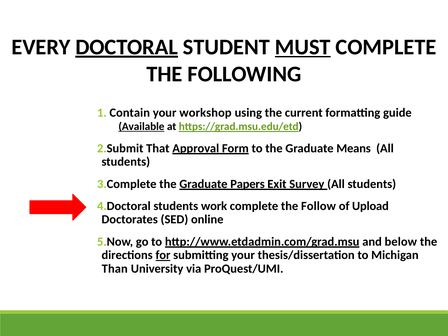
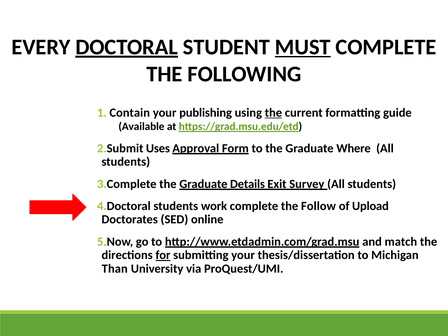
workshop: workshop -> publishing
the at (273, 113) underline: none -> present
Available underline: present -> none
That: That -> Uses
Means: Means -> Where
Papers: Papers -> Details
below: below -> match
